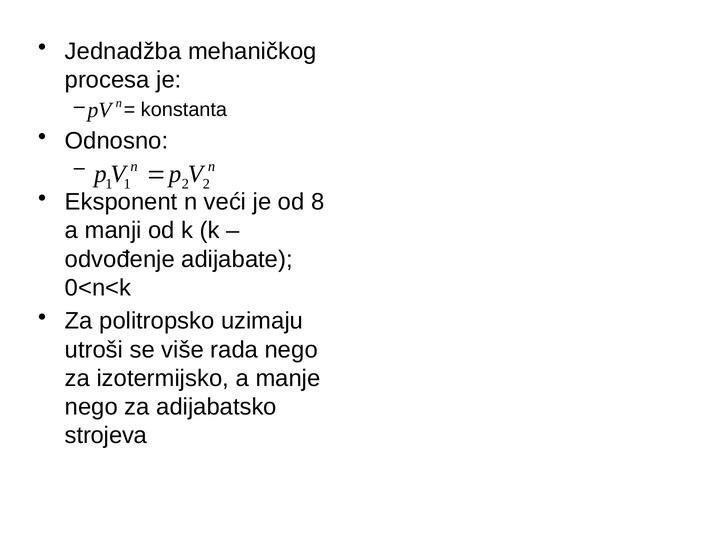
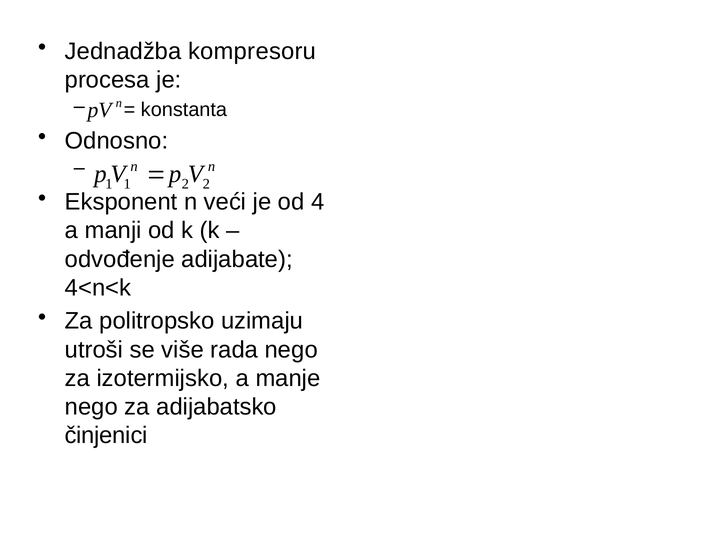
mehaničkog: mehaničkog -> kompresoru
8: 8 -> 4
0<n<k: 0<n<k -> 4<n<k
strojeva: strojeva -> činjenici
